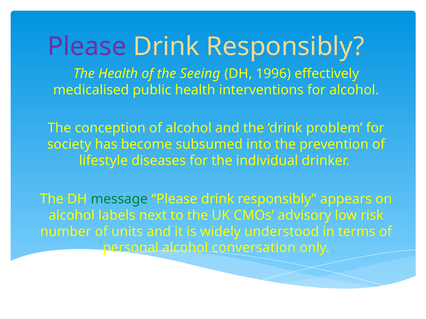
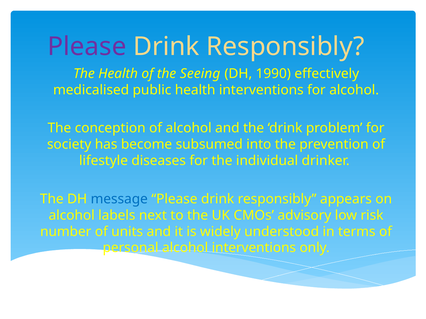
1996: 1996 -> 1990
message colour: green -> blue
alcohol conversation: conversation -> interventions
